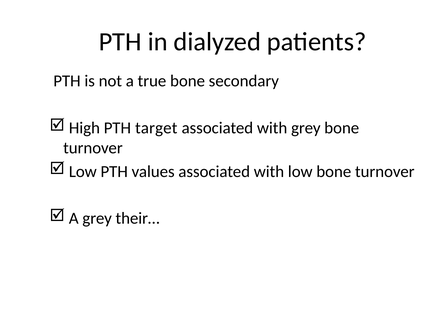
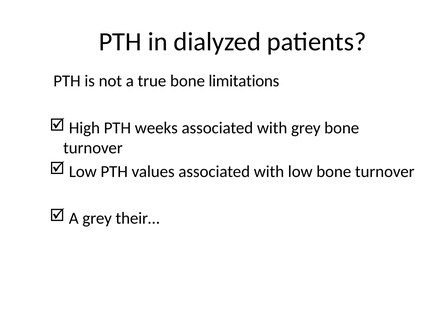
secondary: secondary -> limitations
target: target -> weeks
